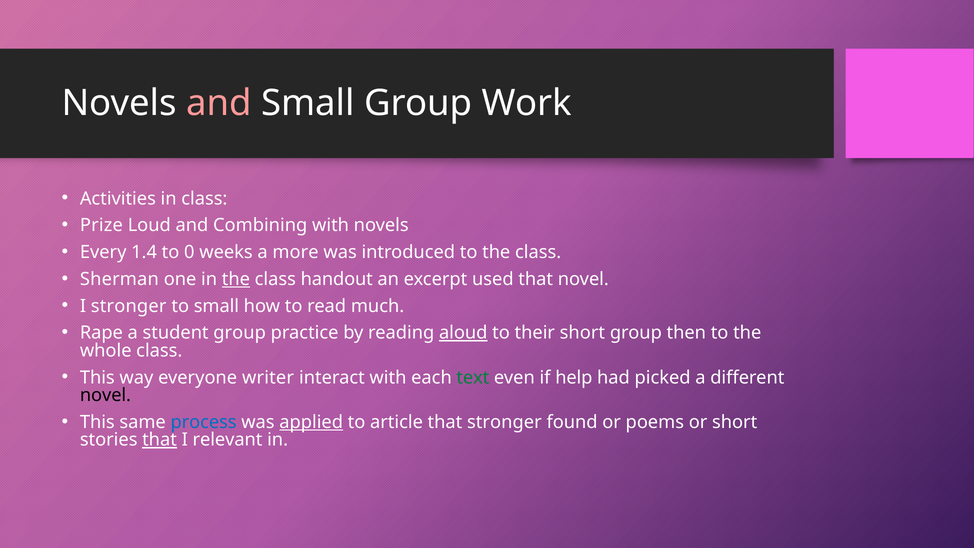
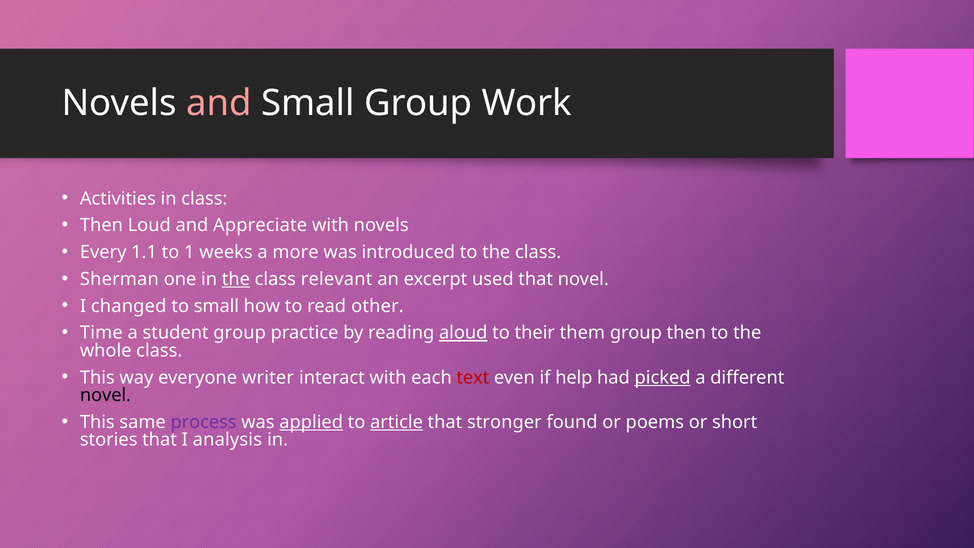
Prize at (101, 225): Prize -> Then
Combining: Combining -> Appreciate
1.4: 1.4 -> 1.1
0: 0 -> 1
handout: handout -> relevant
I stronger: stronger -> changed
much: much -> other
Rape: Rape -> Time
their short: short -> them
text colour: green -> red
picked underline: none -> present
process colour: blue -> purple
article underline: none -> present
that at (160, 440) underline: present -> none
relevant: relevant -> analysis
